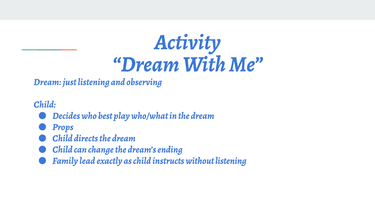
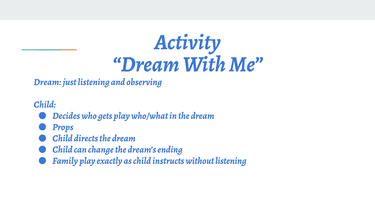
best: best -> gets
Family lead: lead -> play
